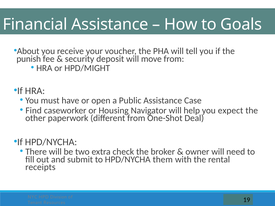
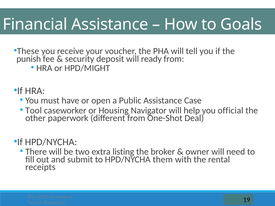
About: About -> These
move: move -> ready
Find: Find -> Tool
expect: expect -> official
check: check -> listing
